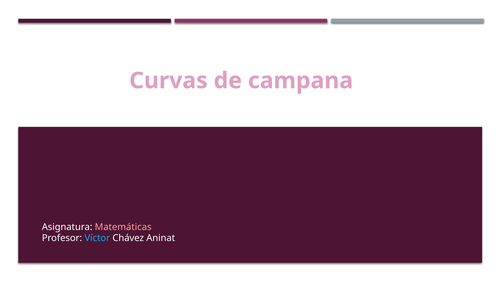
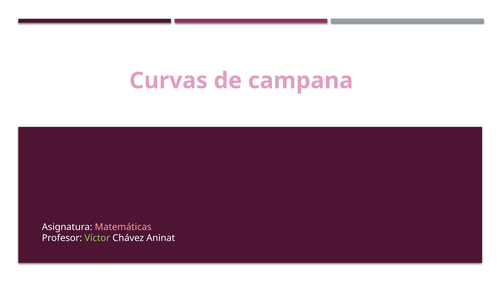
Víctor colour: light blue -> light green
